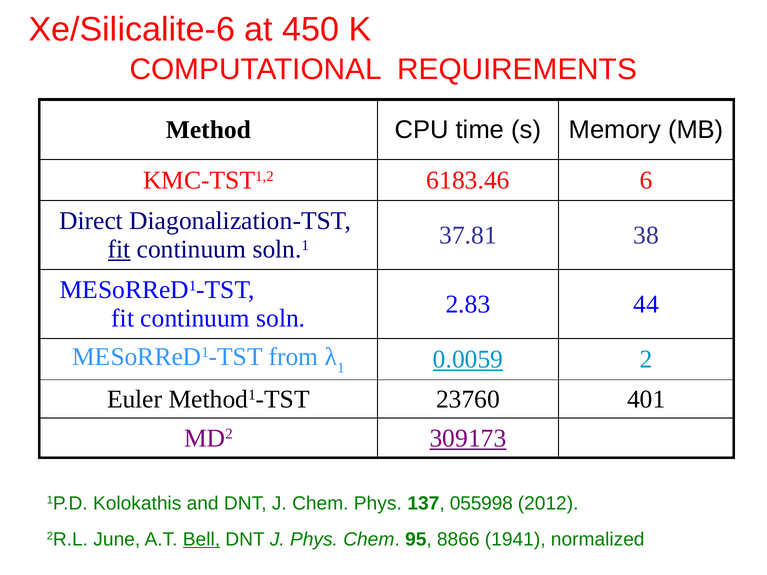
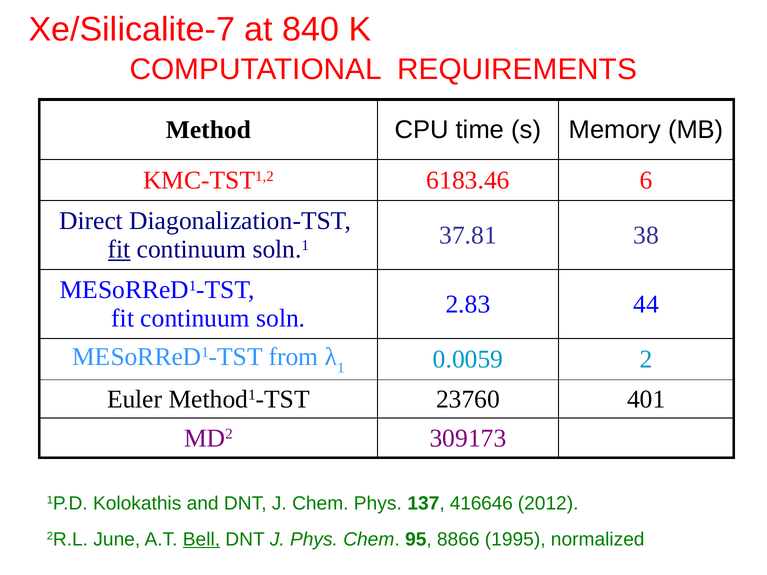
Xe/Silicalite-6: Xe/Silicalite-6 -> Xe/Silicalite-7
450: 450 -> 840
0.0059 underline: present -> none
309173 underline: present -> none
055998: 055998 -> 416646
1941: 1941 -> 1995
